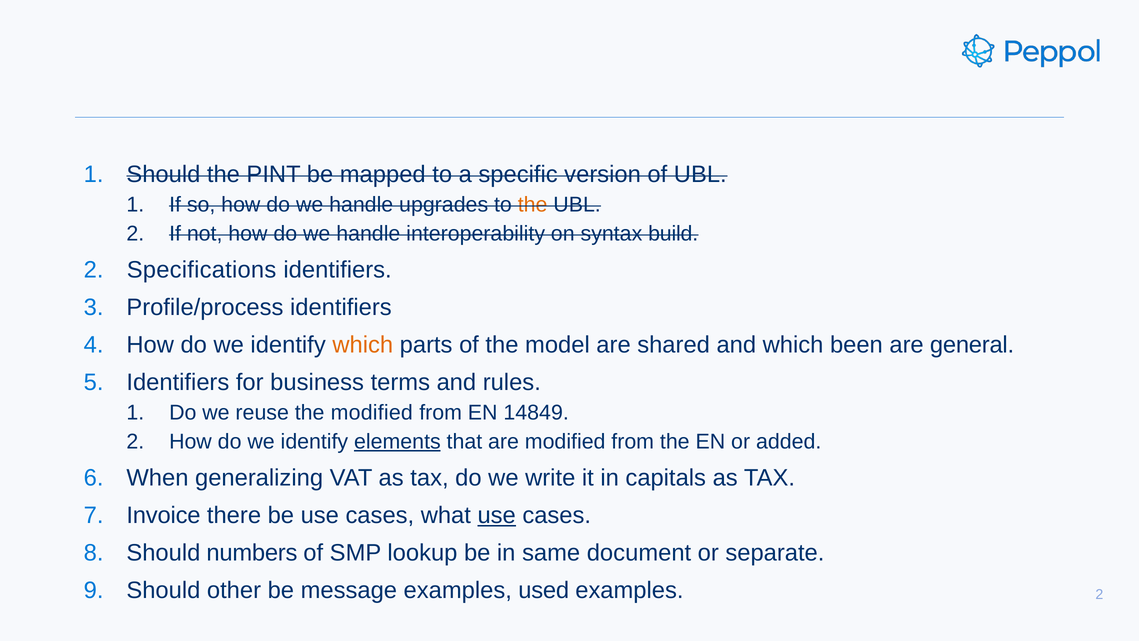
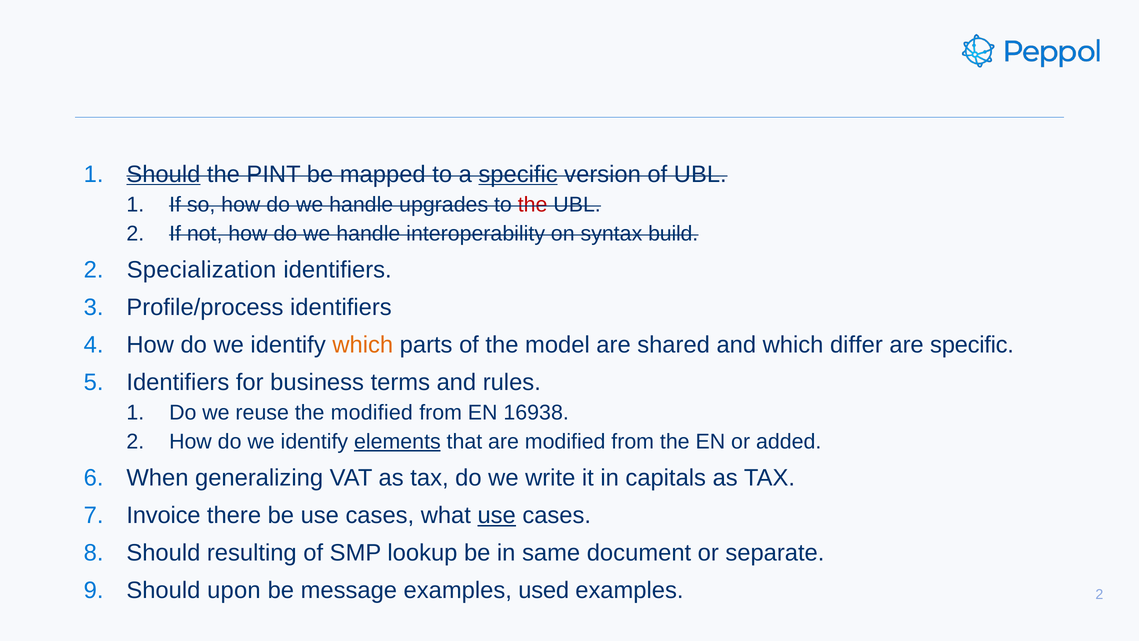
Should at (163, 174) underline: none -> present
specific at (518, 174) underline: none -> present
the at (533, 204) colour: orange -> red
Specifications: Specifications -> Specialization
been: been -> differ
are general: general -> specific
14849: 14849 -> 16938
numbers: numbers -> resulting
other: other -> upon
